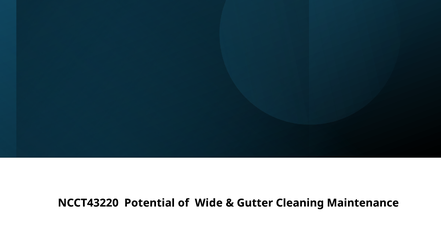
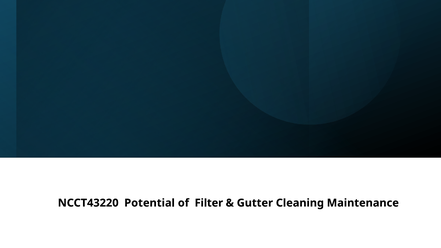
Wide: Wide -> Filter
